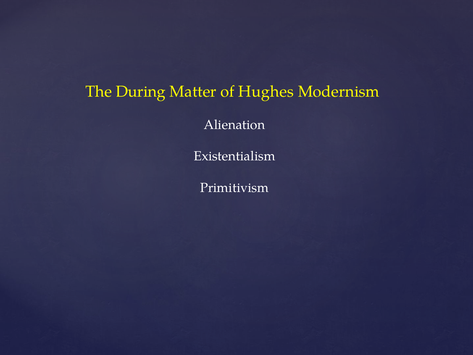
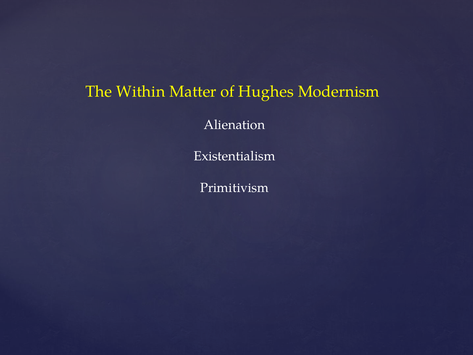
During: During -> Within
